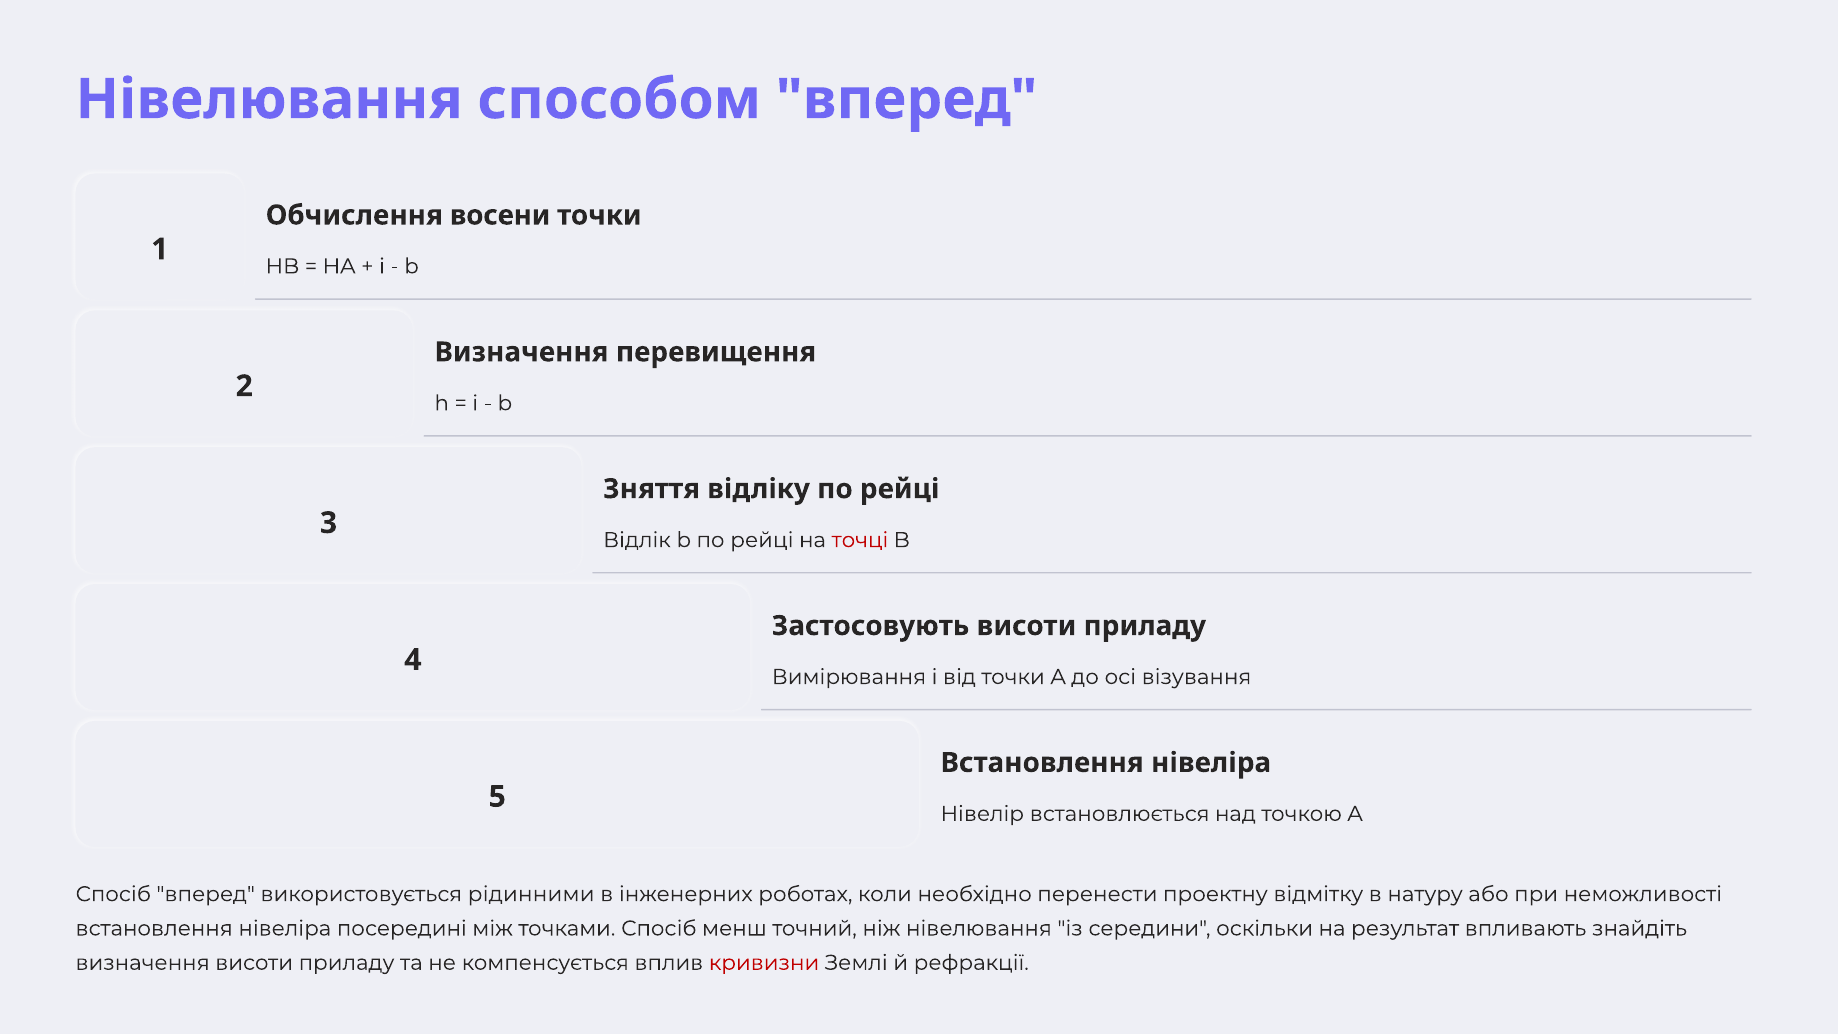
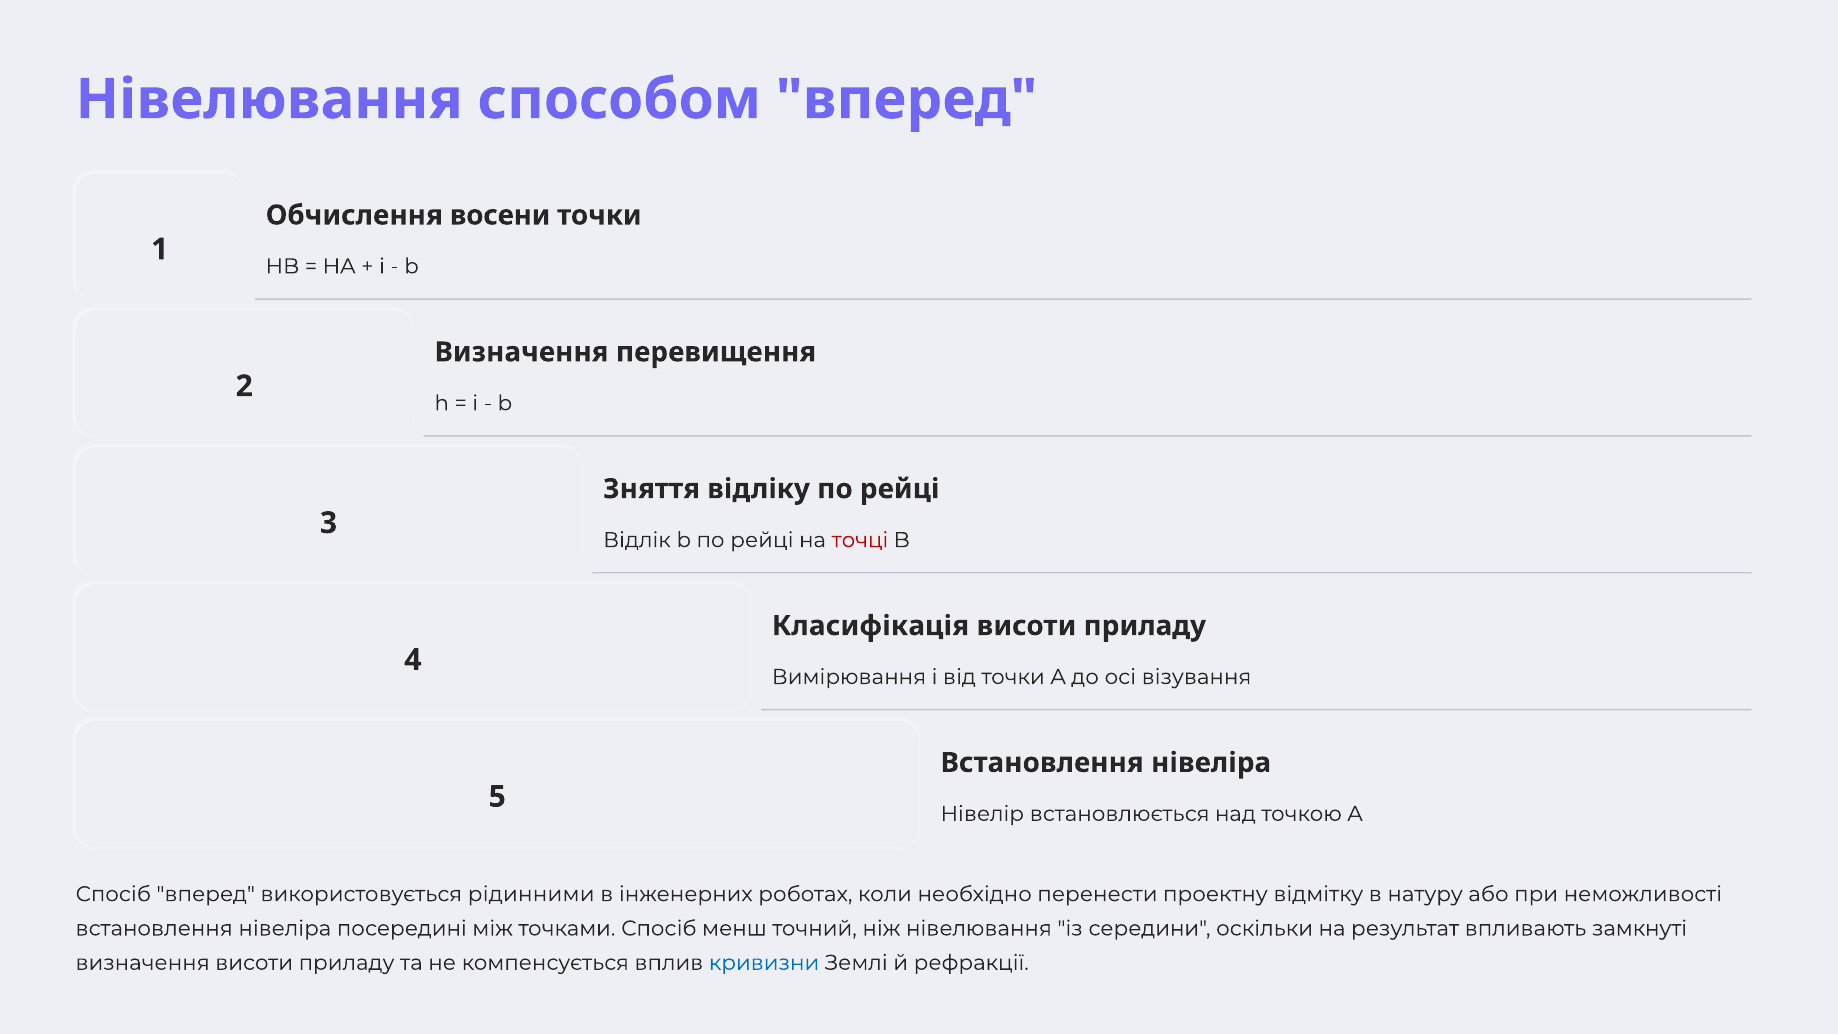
Застосовують: Застосовують -> Класифікація
знайдіть: знайдіть -> замкнуті
кривизни colour: red -> blue
